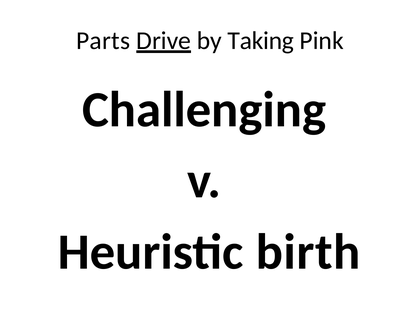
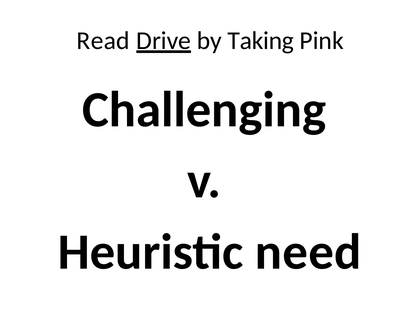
Parts: Parts -> Read
birth: birth -> need
